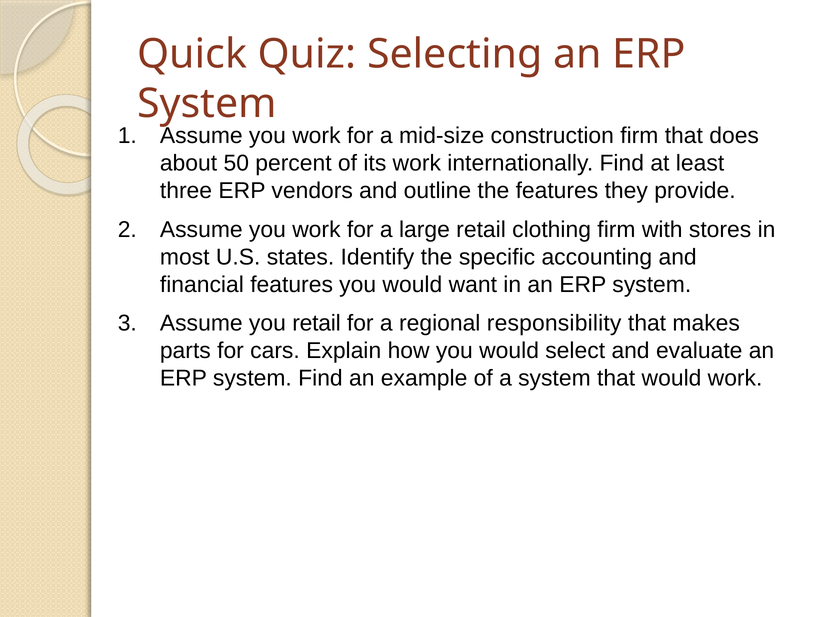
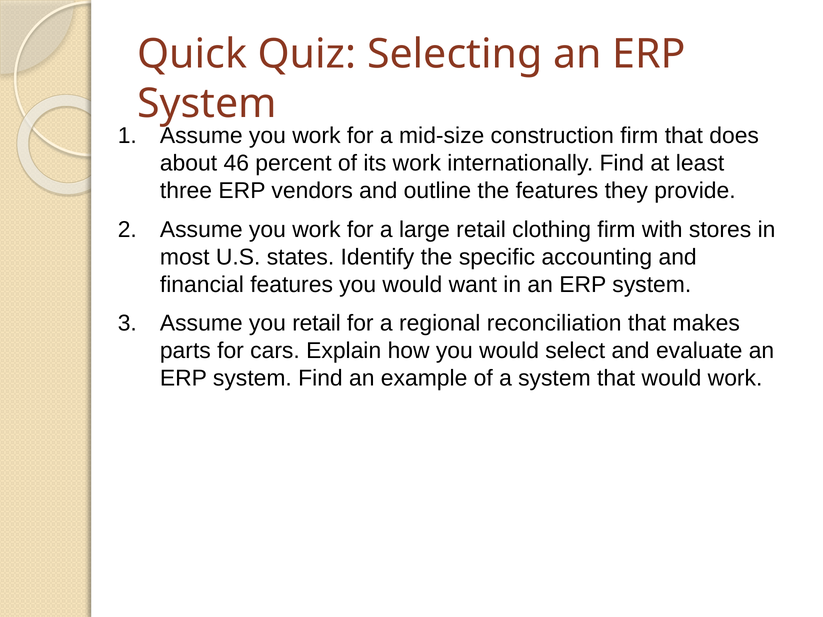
50: 50 -> 46
responsibility: responsibility -> reconciliation
